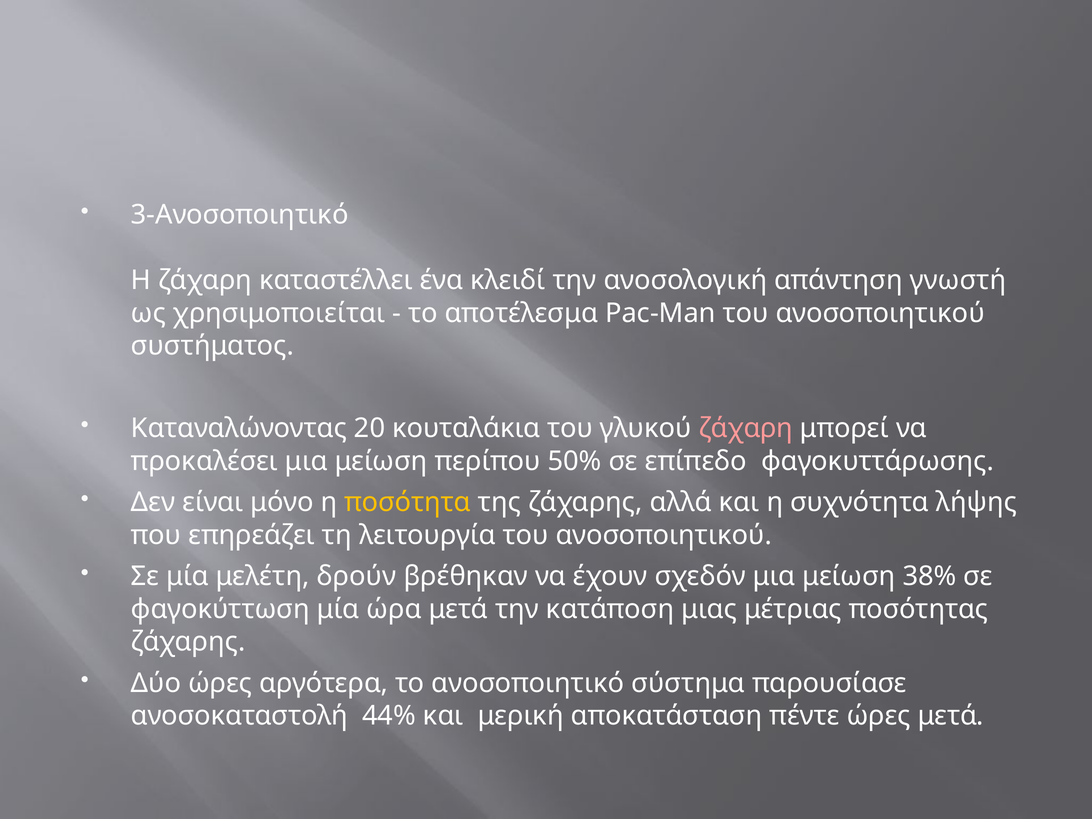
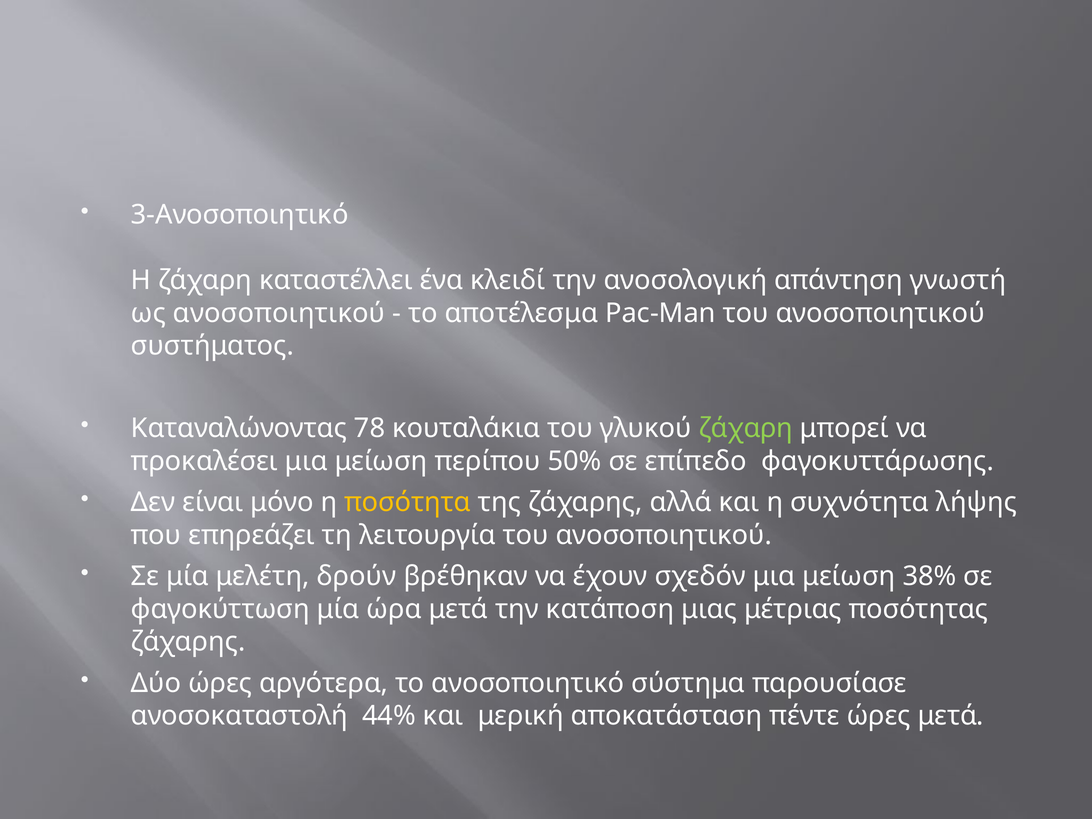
ως χρησιμοποιείται: χρησιμοποιείται -> ανοσοποιητικού
20: 20 -> 78
ζάχαρη at (746, 428) colour: pink -> light green
